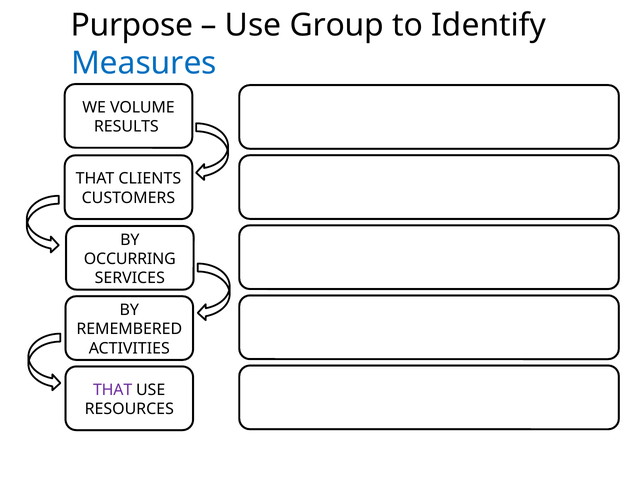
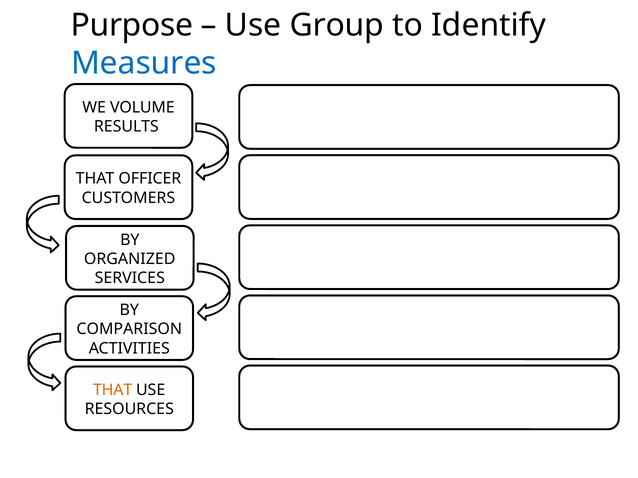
CLIENTS: CLIENTS -> OFFICER
OCCURRING: OCCURRING -> ORGANIZED
REMEMBERED: REMEMBERED -> COMPARISON
THAT at (113, 390) colour: purple -> orange
